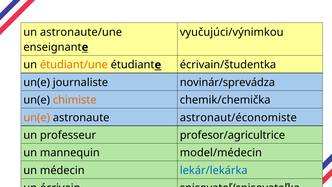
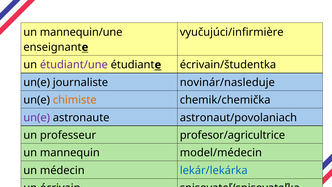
astronaute/une: astronaute/une -> mannequin/une
vyučujúci/výnimkou: vyučujúci/výnimkou -> vyučujúci/infirmière
étudiant/une colour: orange -> purple
novinár/sprevádza: novinár/sprevádza -> novinár/nasleduje
un(e at (37, 117) colour: orange -> purple
astronaut/économiste: astronaut/économiste -> astronaut/povolaniach
